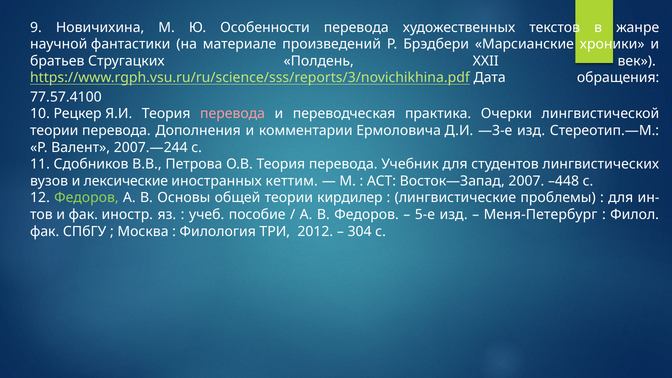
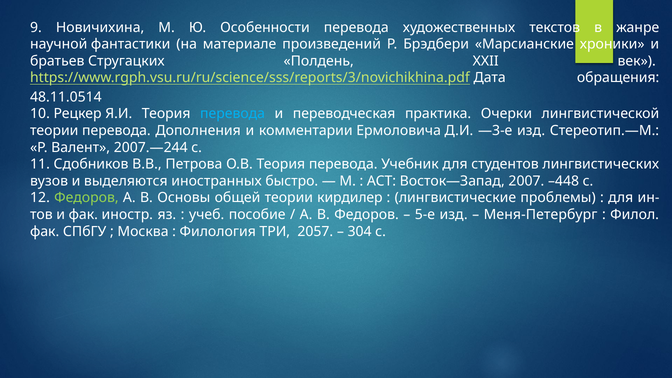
77.57.4100: 77.57.4100 -> 48.11.0514
перевода at (233, 114) colour: pink -> light blue
лексические: лексические -> выделяются
кеттим: кеттим -> быстро
2012: 2012 -> 2057
